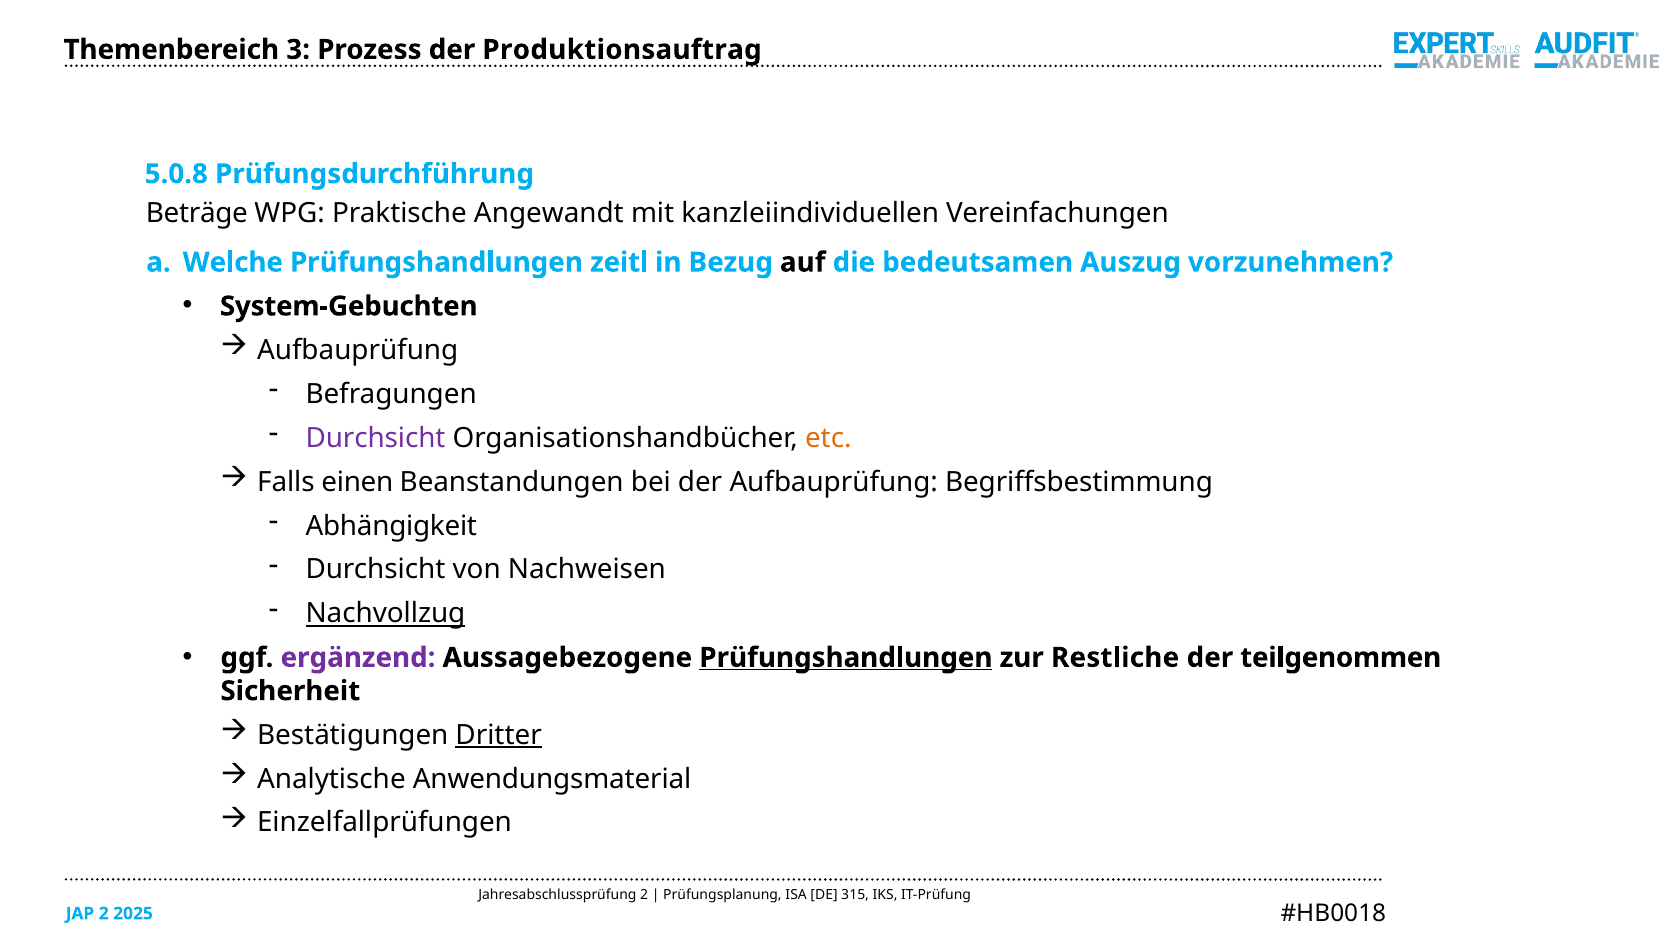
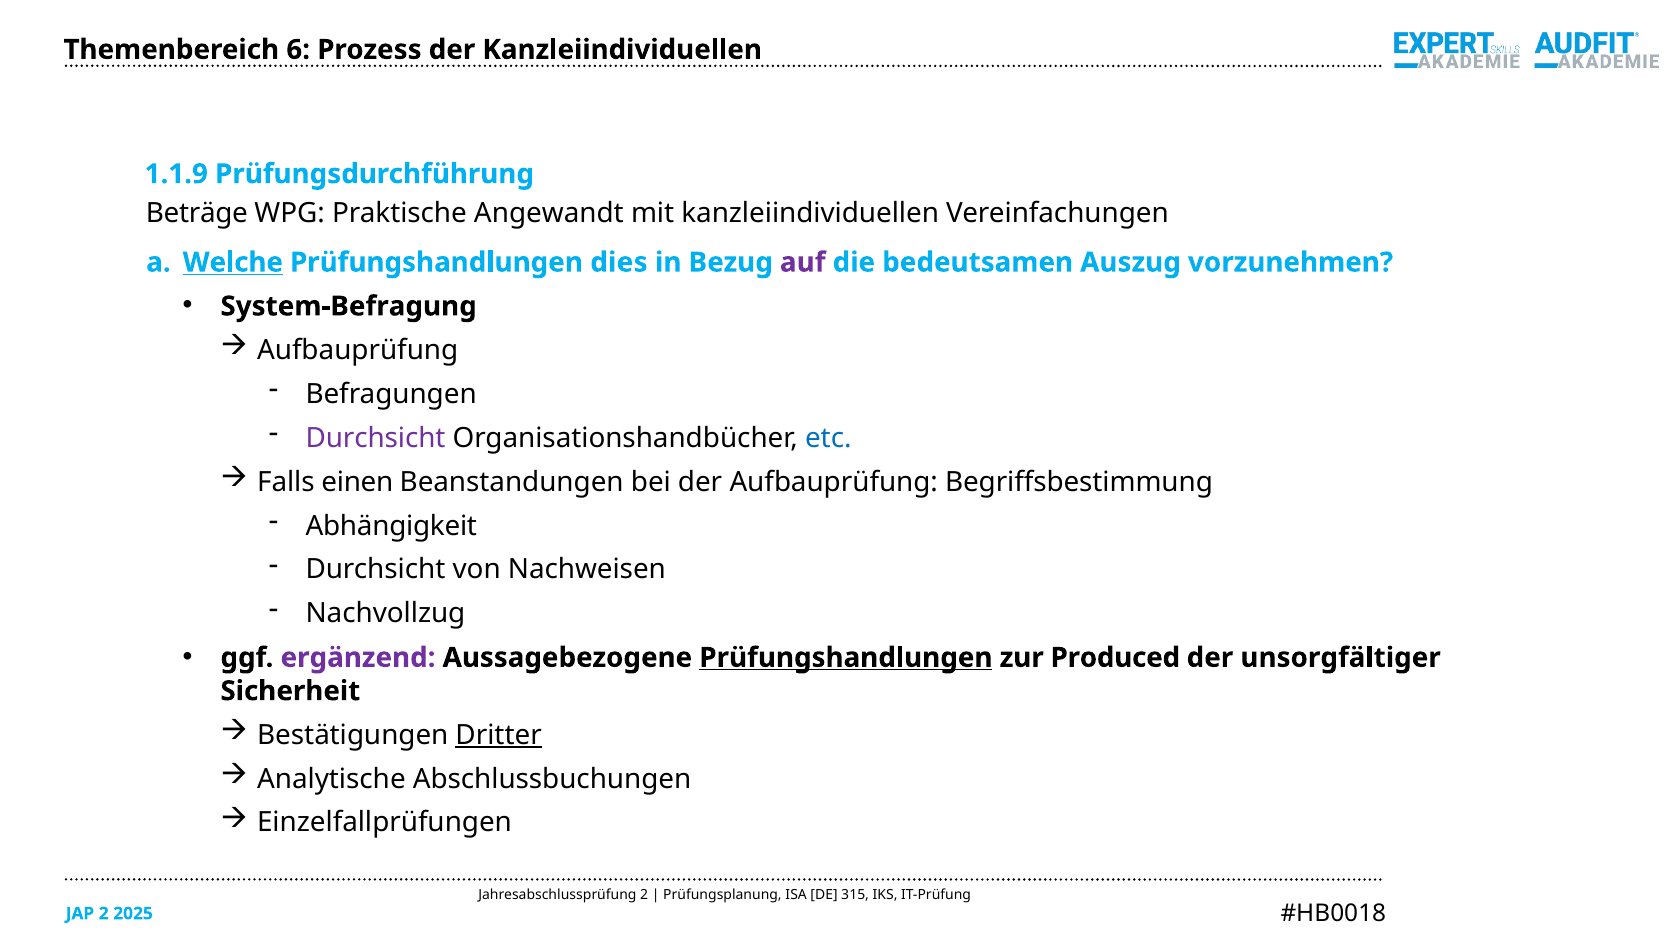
3: 3 -> 6
der Produktionsauftrag: Produktionsauftrag -> Kanzleiindividuellen
5.0.8: 5.0.8 -> 1.1.9
Welche underline: none -> present
zeitl: zeitl -> dies
auf colour: black -> purple
System-Gebuchten: System-Gebuchten -> System-Befragung
etc colour: orange -> blue
Nachvollzug underline: present -> none
Restliche: Restliche -> Produced
teilgenommen: teilgenommen -> unsorgfältiger
Anwendungsmaterial: Anwendungsmaterial -> Abschlussbuchungen
